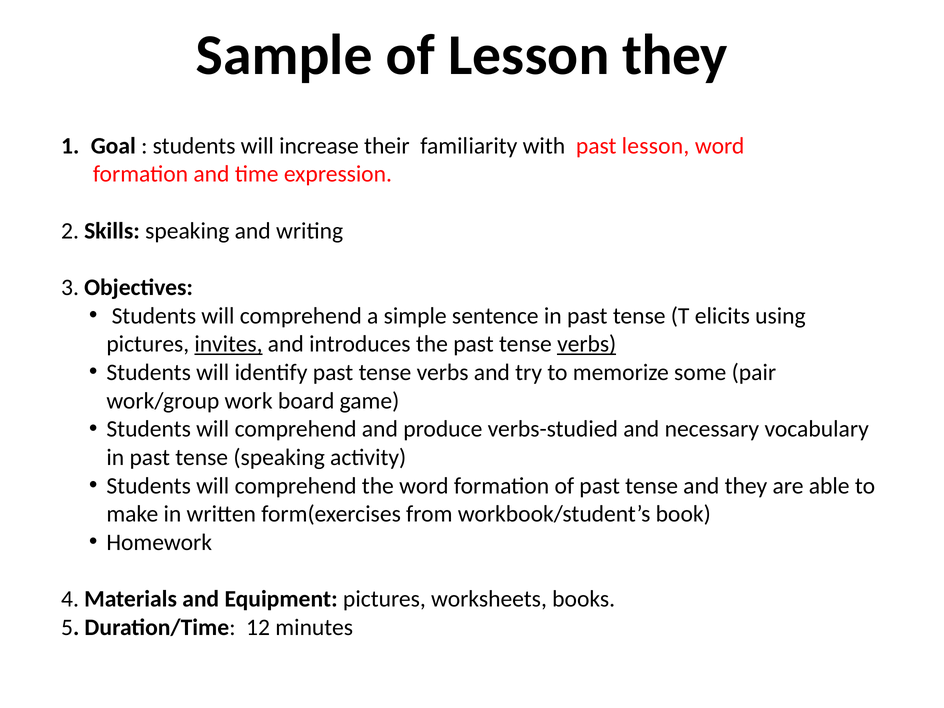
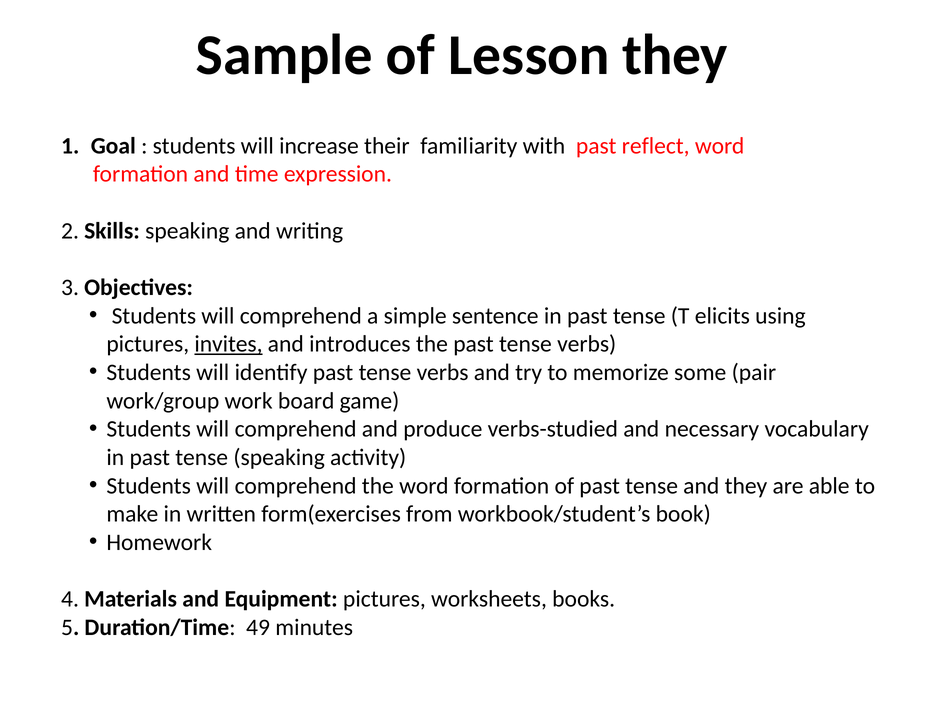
past lesson: lesson -> reflect
verbs at (587, 344) underline: present -> none
12: 12 -> 49
